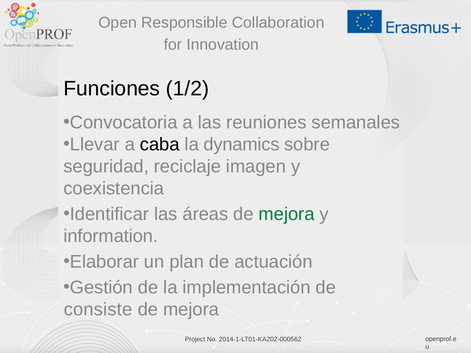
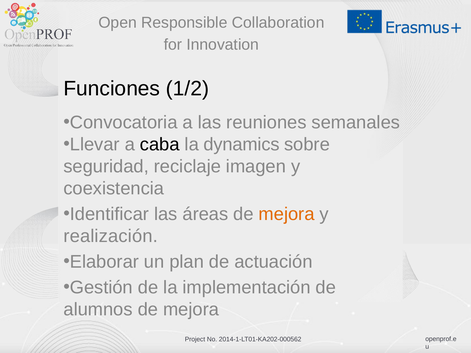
mejora at (287, 214) colour: green -> orange
information: information -> realización
consiste: consiste -> alumnos
